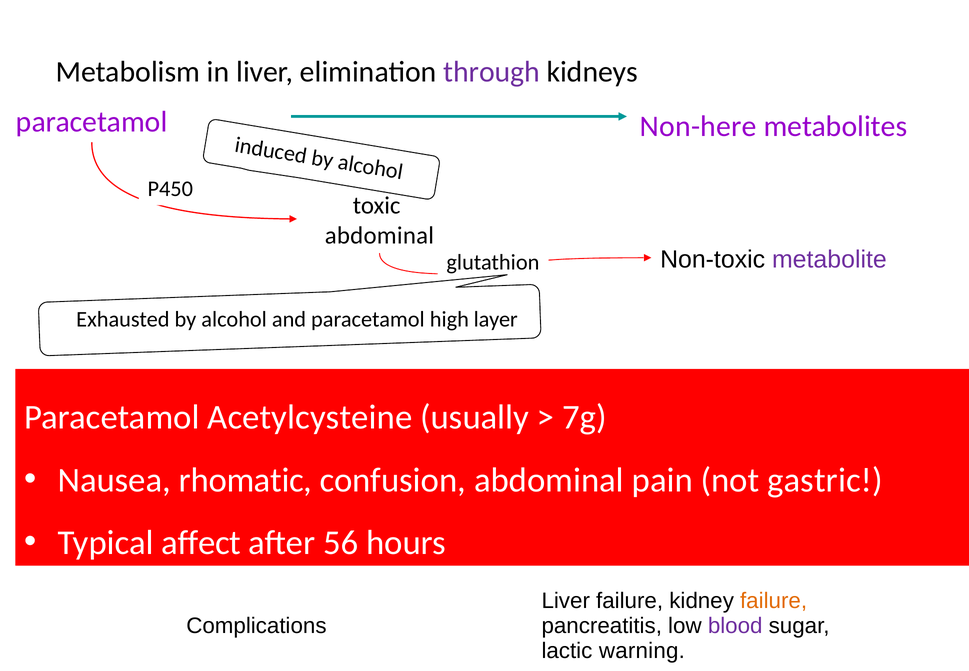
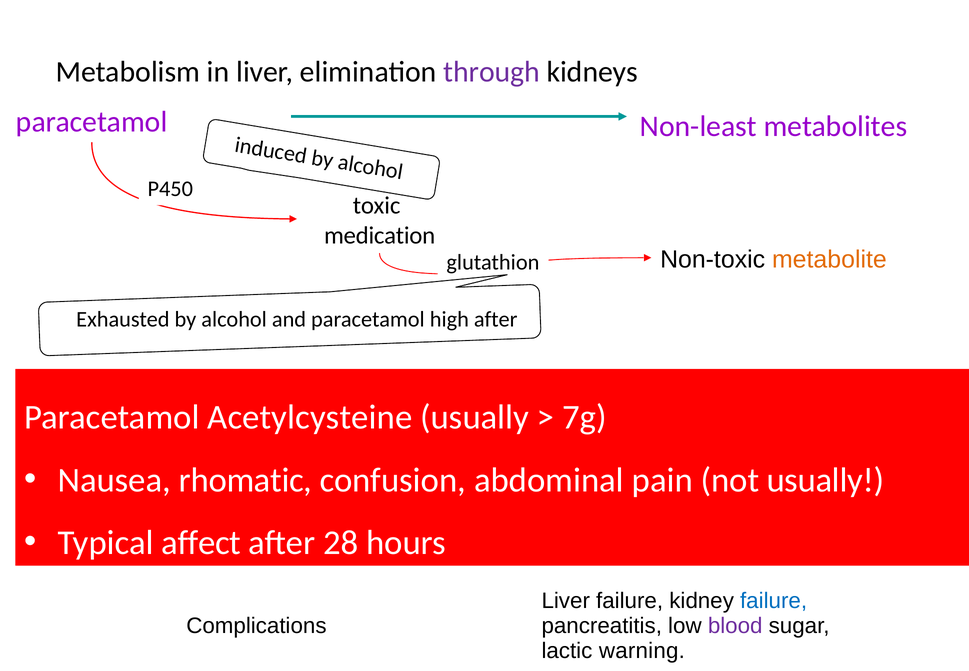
Non-here: Non-here -> Non-least
abdominal at (379, 236): abdominal -> medication
metabolite colour: purple -> orange
high layer: layer -> after
not gastric: gastric -> usually
56: 56 -> 28
failure at (774, 601) colour: orange -> blue
